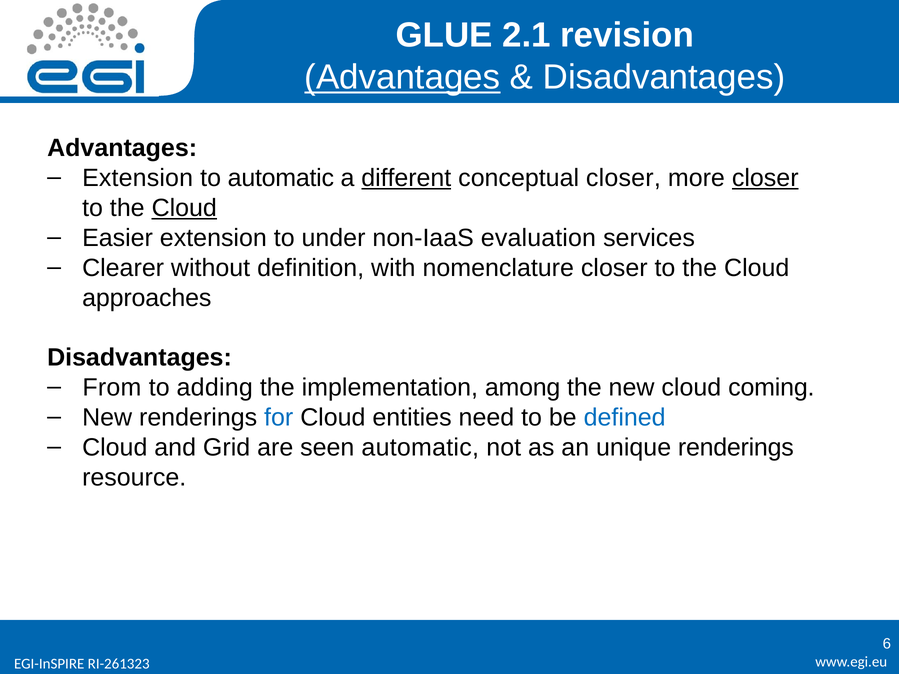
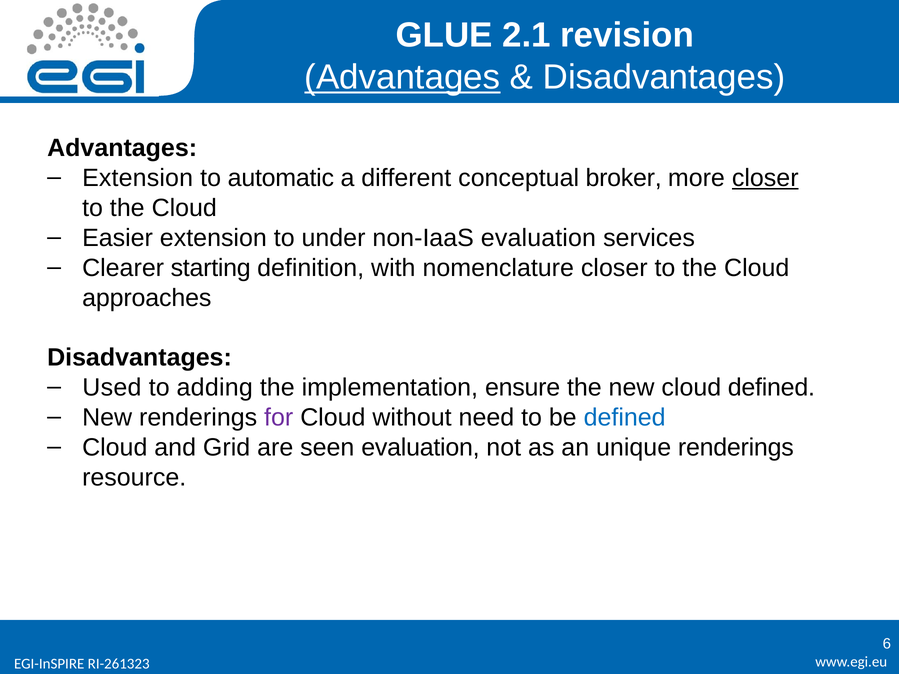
different underline: present -> none
conceptual closer: closer -> broker
Cloud at (184, 208) underline: present -> none
without: without -> starting
From: From -> Used
among: among -> ensure
cloud coming: coming -> defined
for colour: blue -> purple
entities: entities -> without
seen automatic: automatic -> evaluation
